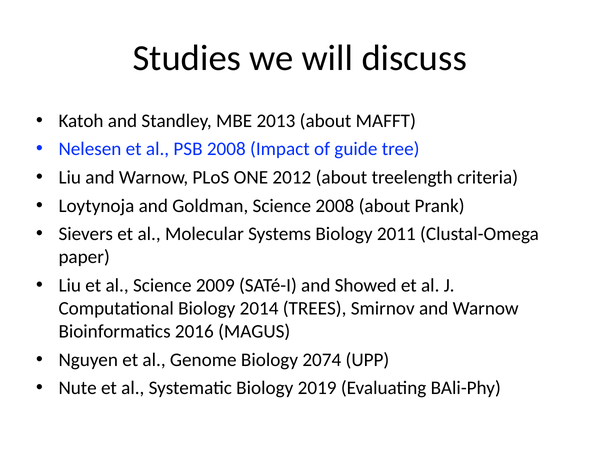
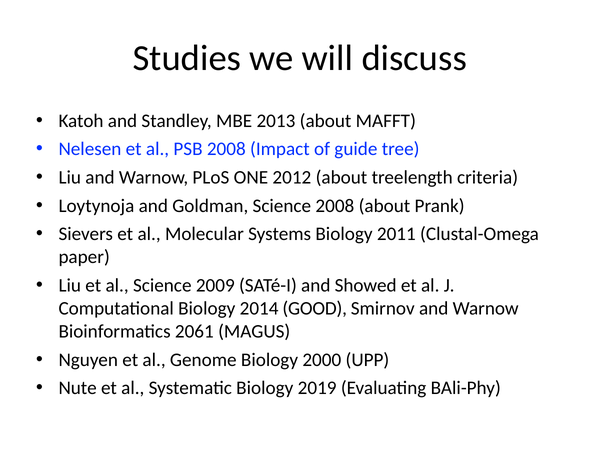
TREES: TREES -> GOOD
2016: 2016 -> 2061
2074: 2074 -> 2000
